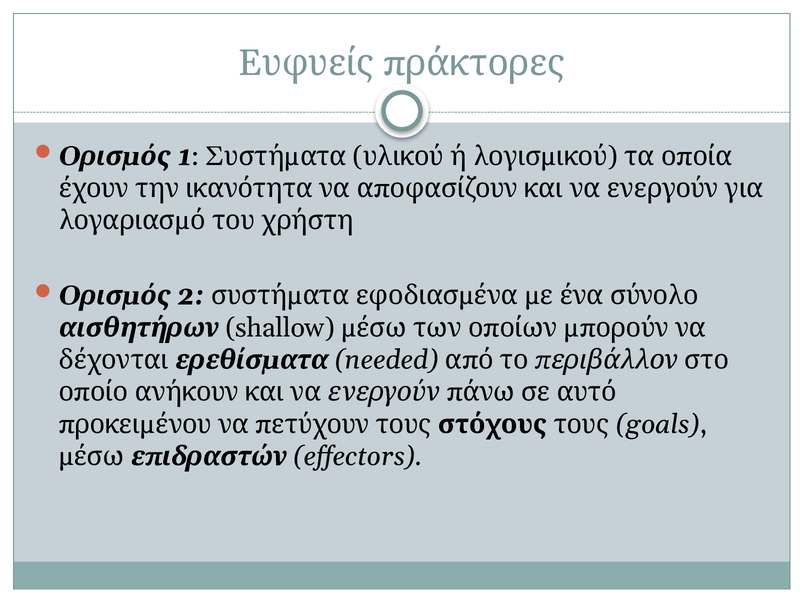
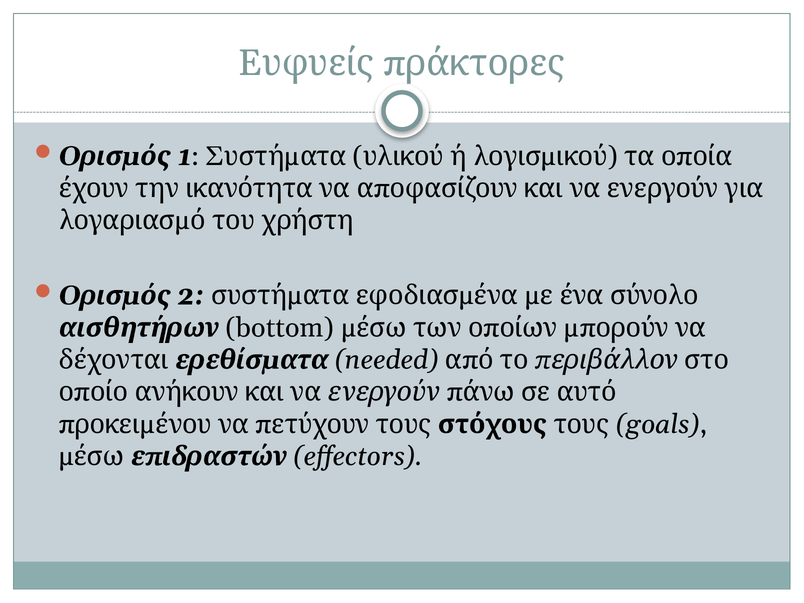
shallow: shallow -> bottom
